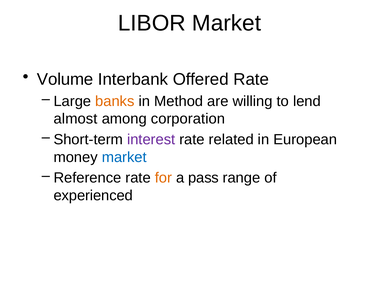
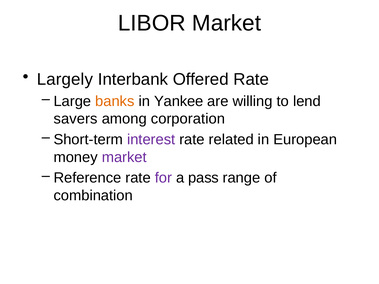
Volume: Volume -> Largely
Method: Method -> Yankee
almost: almost -> savers
market at (124, 157) colour: blue -> purple
for colour: orange -> purple
experienced: experienced -> combination
